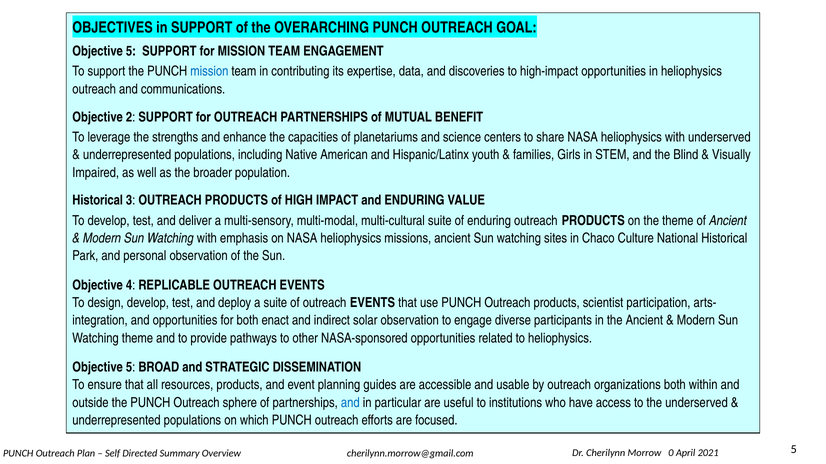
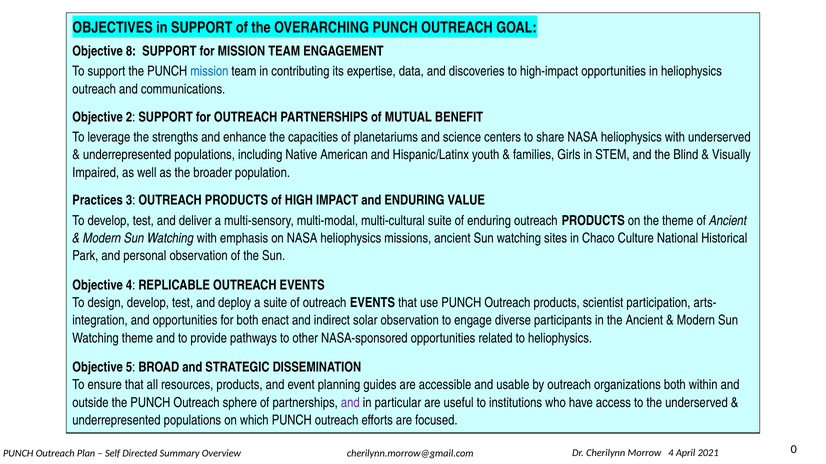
5 at (131, 51): 5 -> 8
Historical at (98, 201): Historical -> Practices
and at (350, 403) colour: blue -> purple
Morrow 0: 0 -> 4
cherilynn.morrow@gmail.com 5: 5 -> 0
